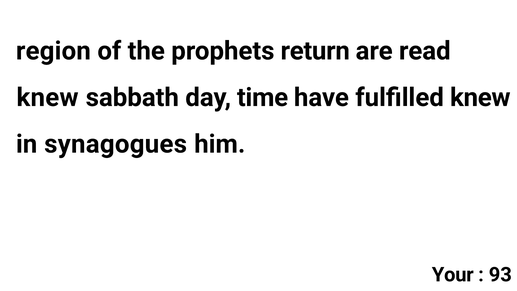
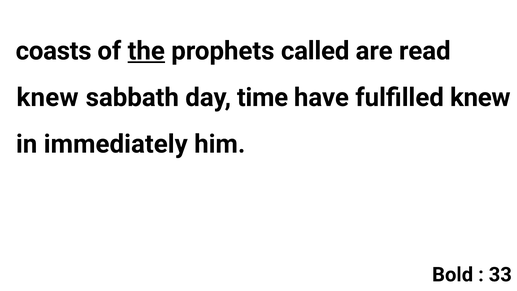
region: region -> coasts
the underline: none -> present
return: return -> called
synagogues: synagogues -> immediately
Your: Your -> Bold
93: 93 -> 33
